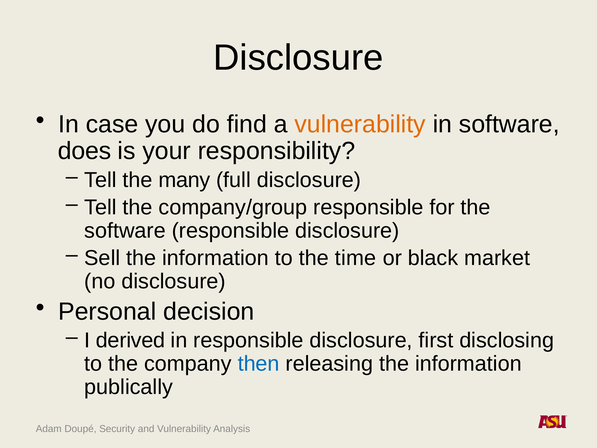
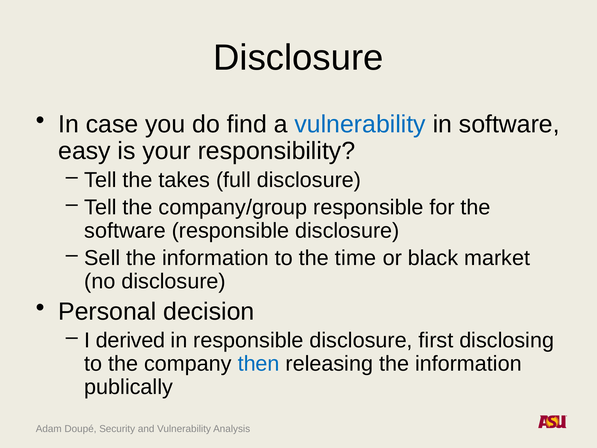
vulnerability at (360, 124) colour: orange -> blue
does: does -> easy
many: many -> takes
